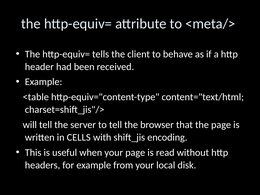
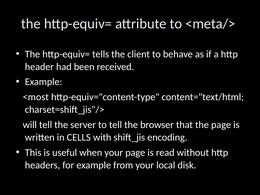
<table: <table -> <most
